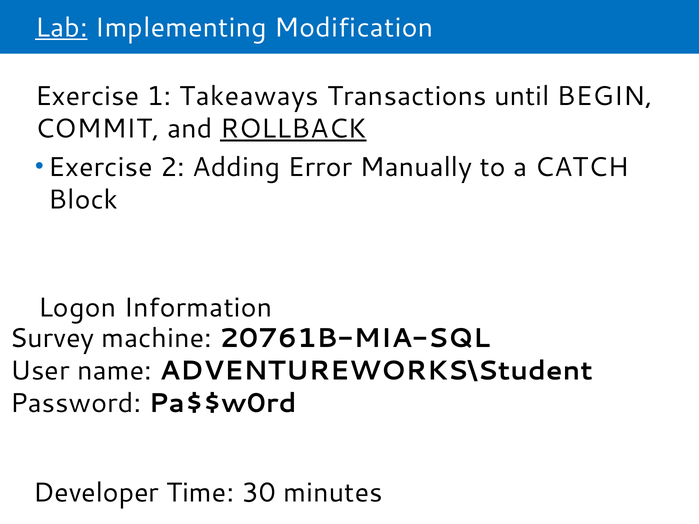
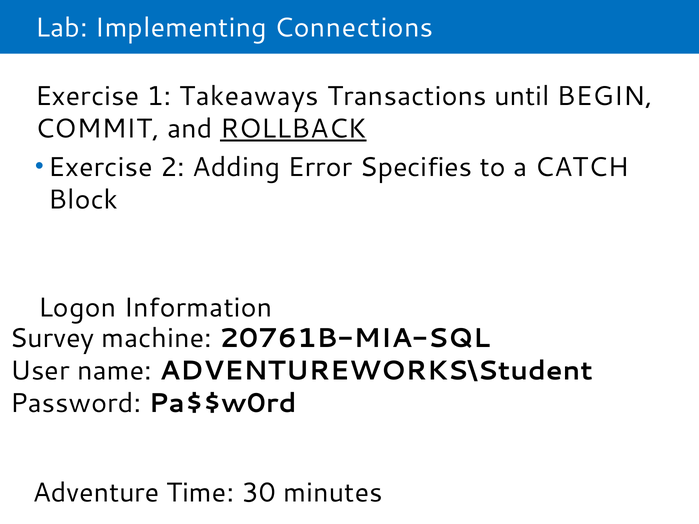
Lab underline: present -> none
Modification: Modification -> Connections
Manually: Manually -> Specifies
Developer: Developer -> Adventure
